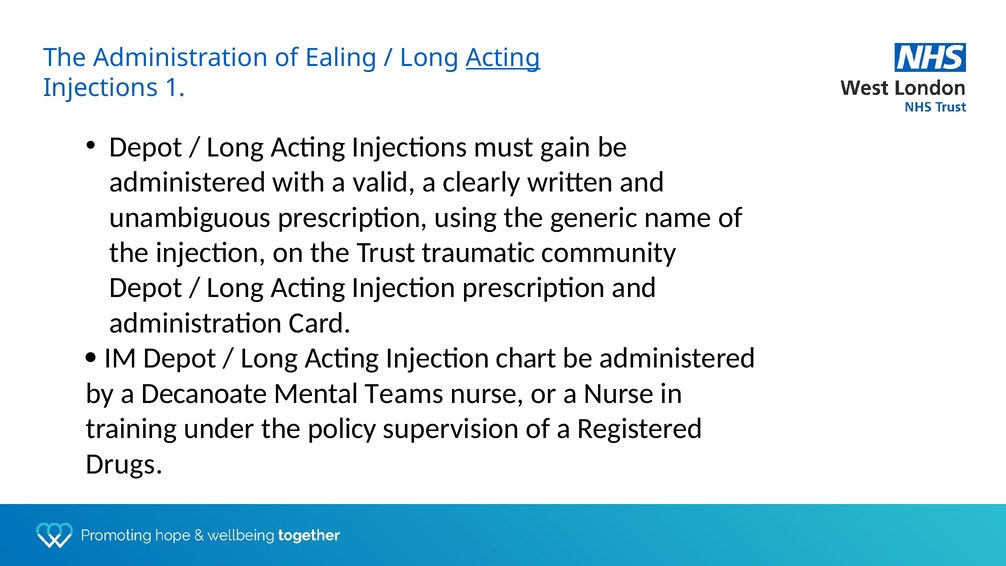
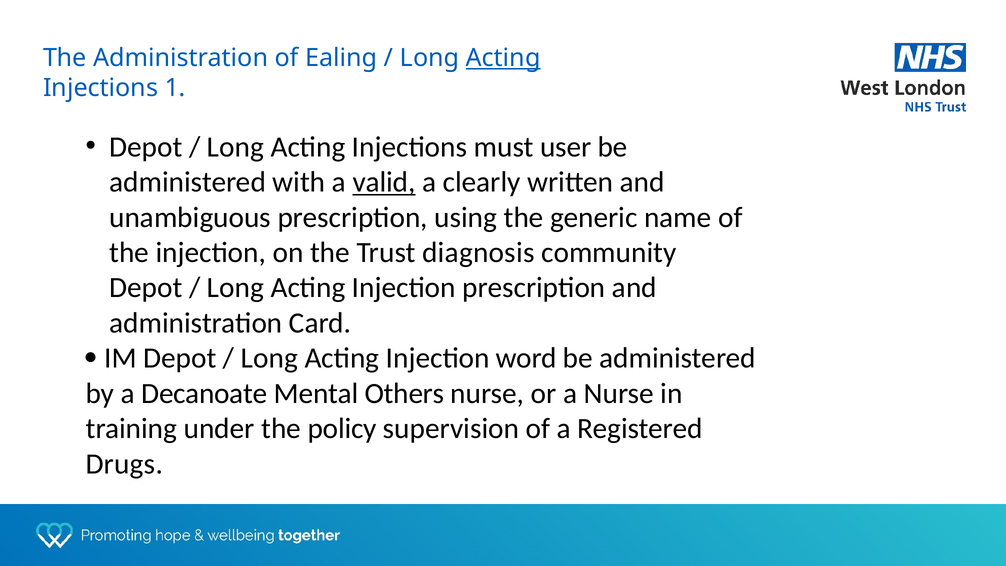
gain: gain -> user
valid underline: none -> present
traumatic: traumatic -> diagnosis
chart: chart -> word
Teams: Teams -> Others
